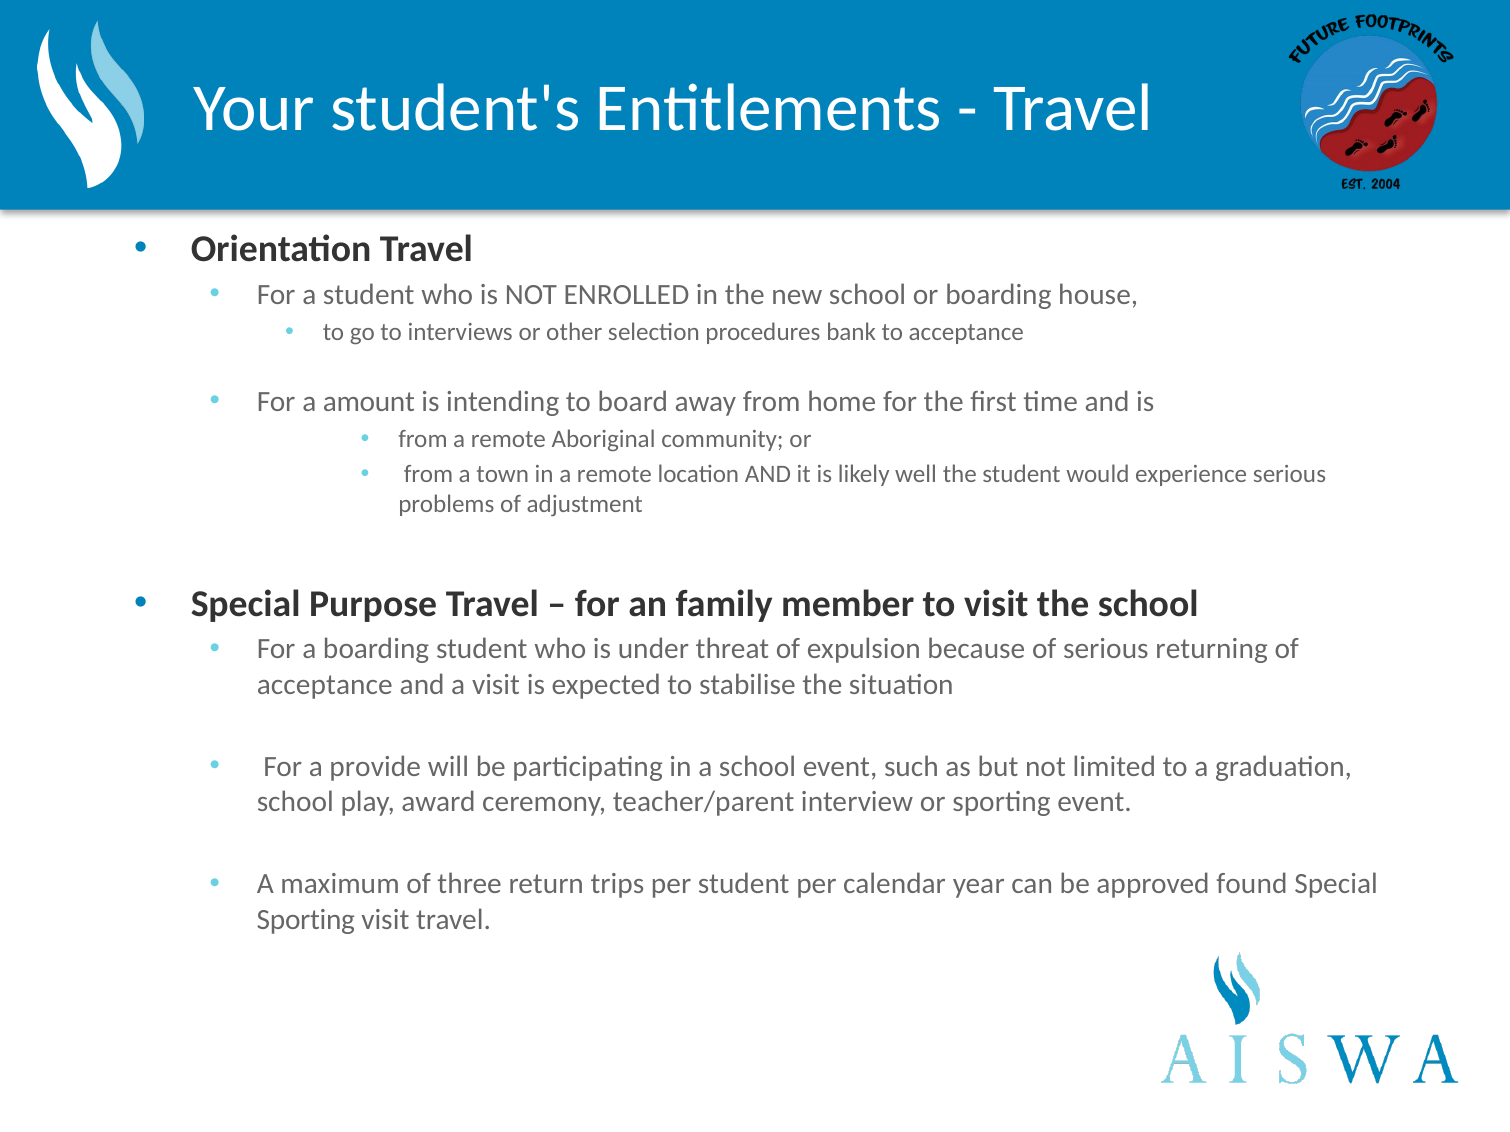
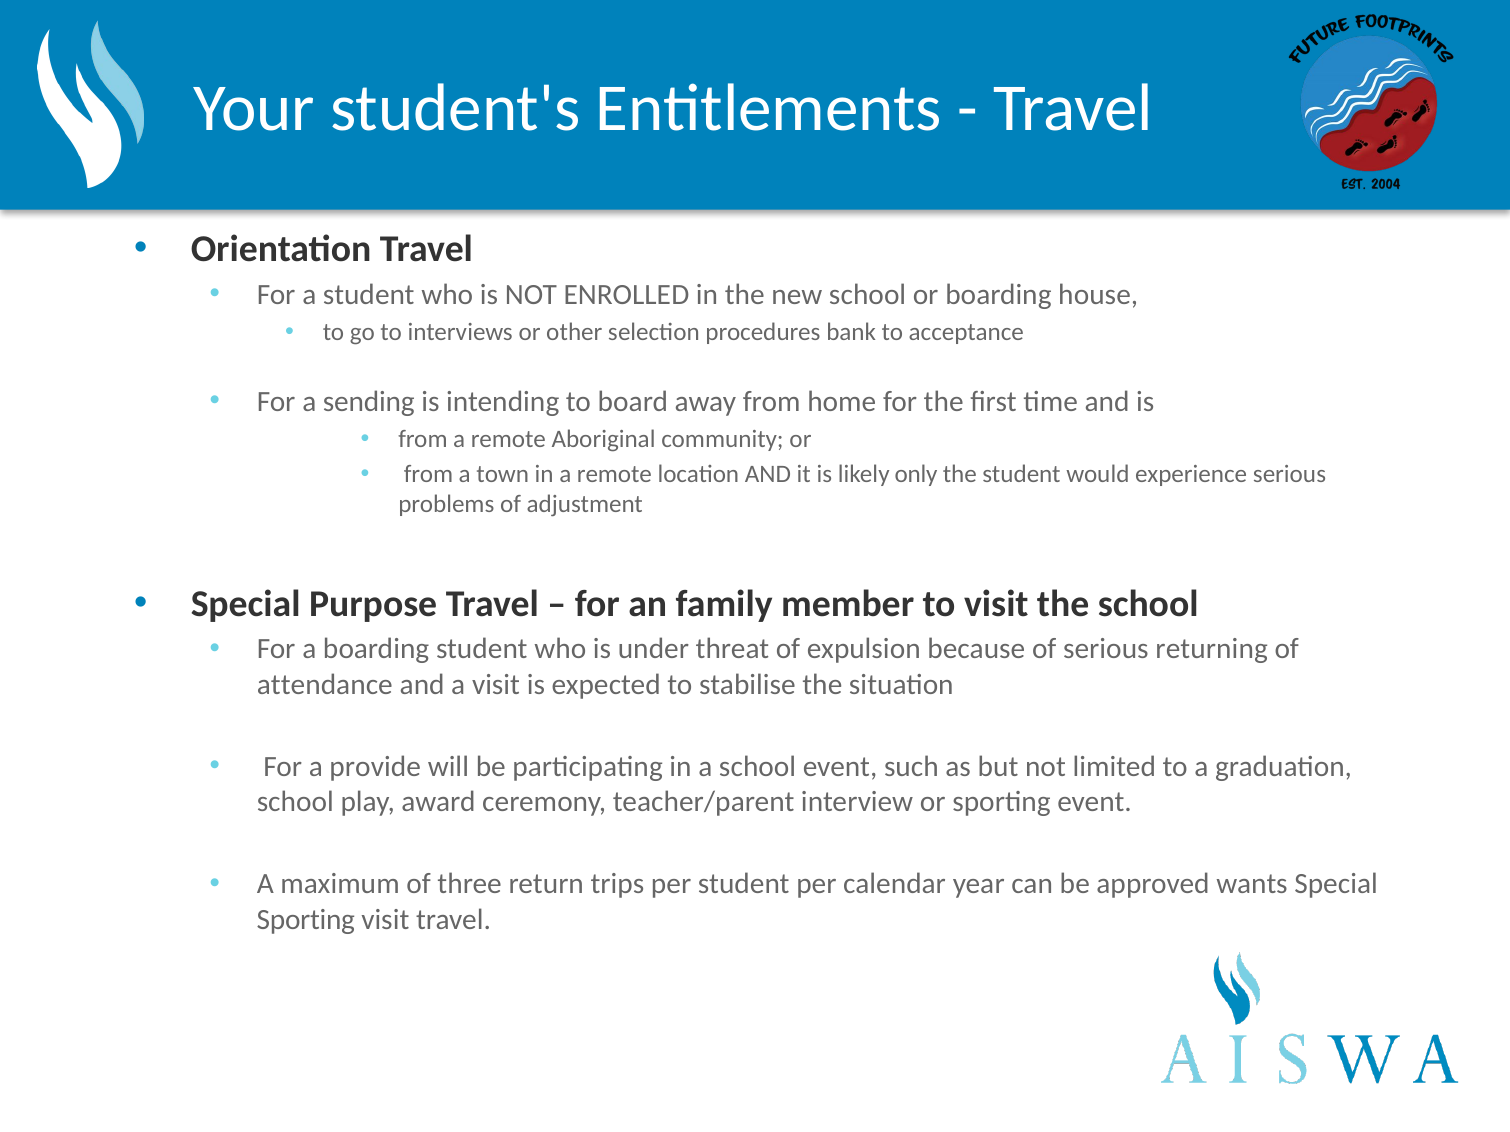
amount: amount -> sending
well: well -> only
acceptance at (325, 685): acceptance -> attendance
found: found -> wants
